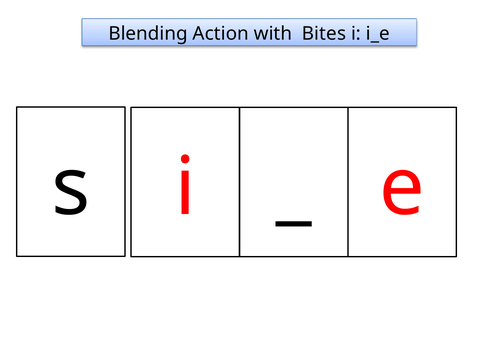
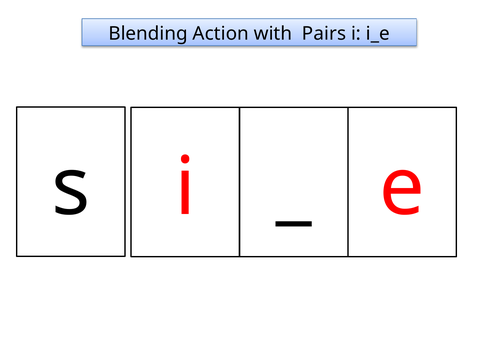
Bites: Bites -> Pairs
